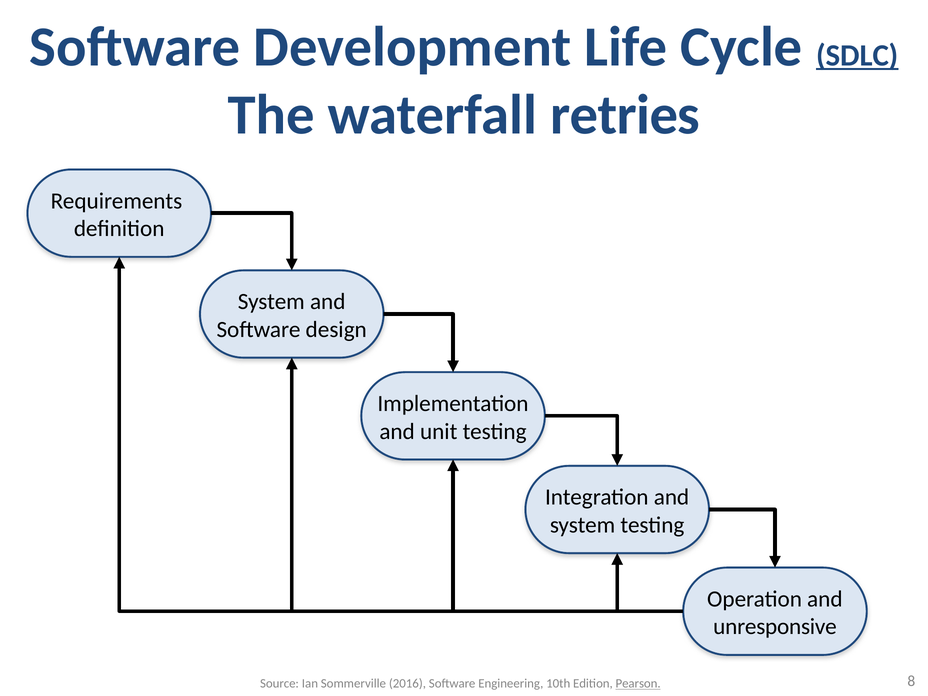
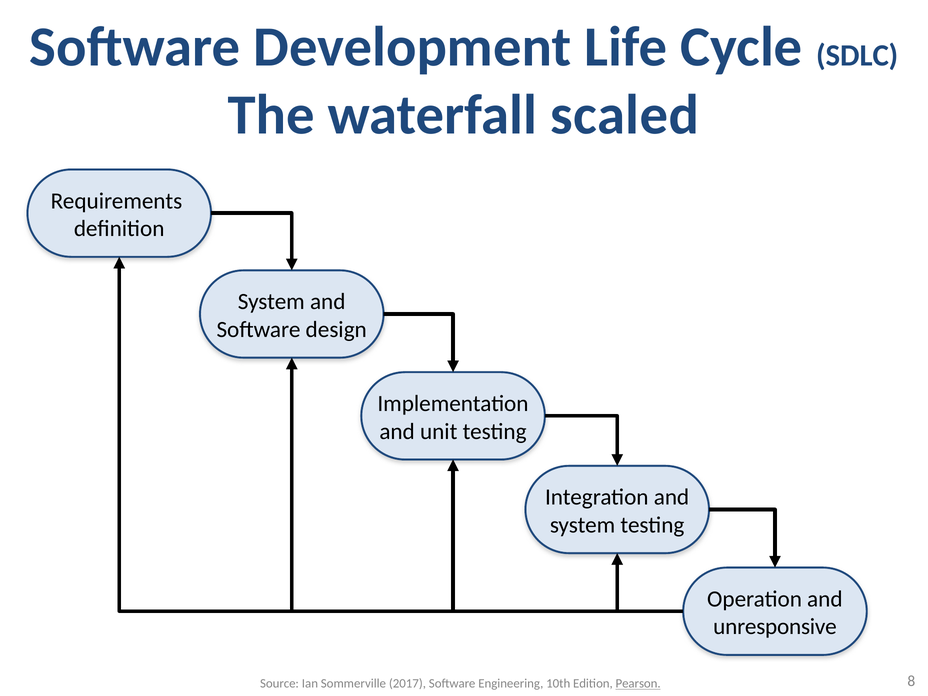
SDLC underline: present -> none
retries: retries -> scaled
2016: 2016 -> 2017
